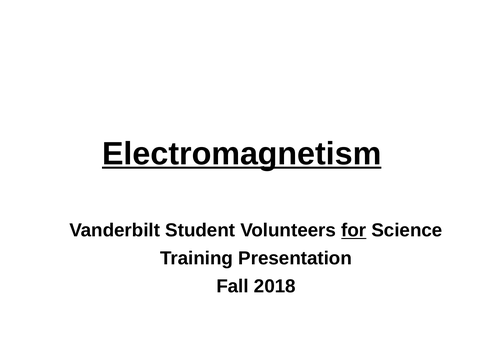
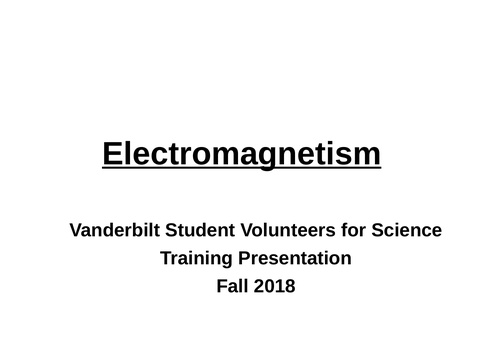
for underline: present -> none
